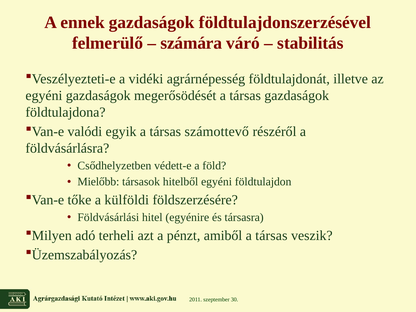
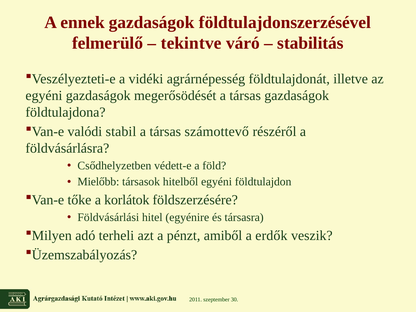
számára: számára -> tekintve
egyik: egyik -> stabil
külföldi: külföldi -> korlátok
amiből a társas: társas -> erdők
